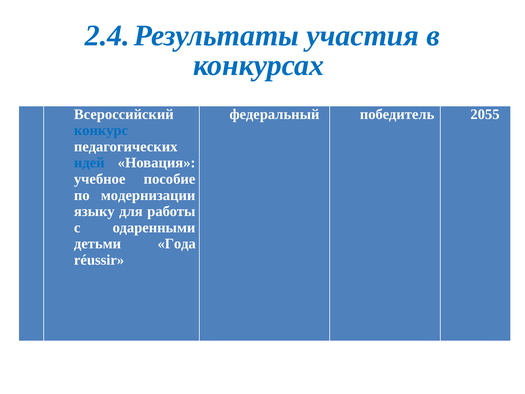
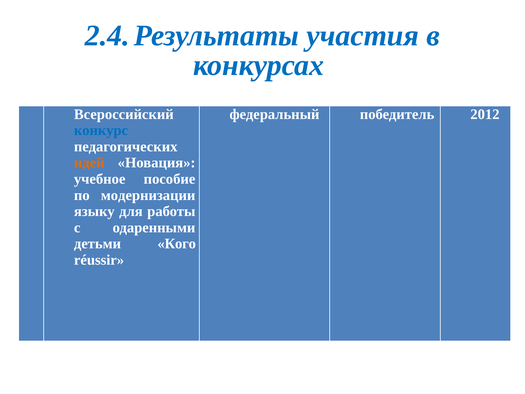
2055: 2055 -> 2012
идей colour: blue -> orange
Года: Года -> Кого
